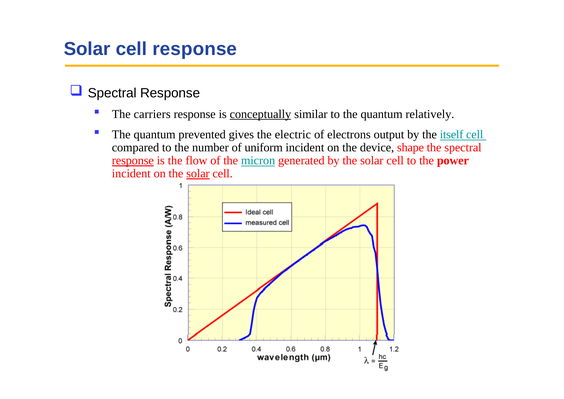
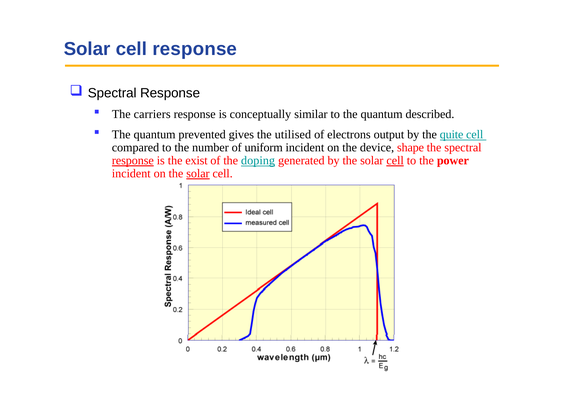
conceptually underline: present -> none
relatively: relatively -> described
electric: electric -> utilised
itself: itself -> quite
flow: flow -> exist
micron: micron -> doping
cell at (395, 161) underline: none -> present
